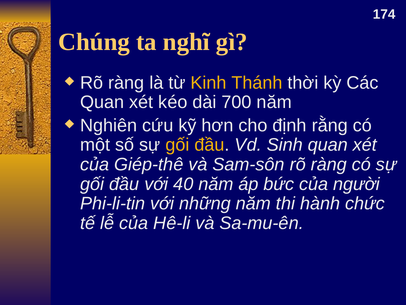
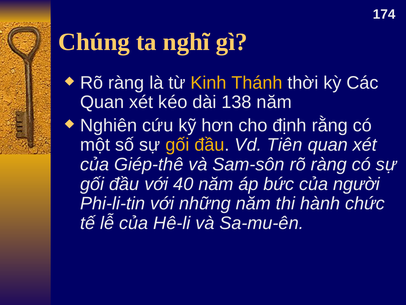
700: 700 -> 138
Sinh: Sinh -> Tiên
